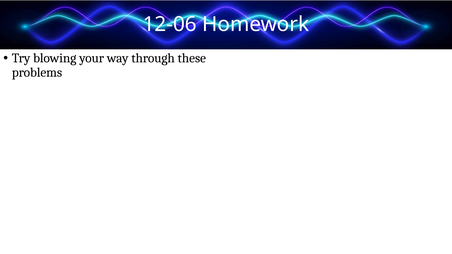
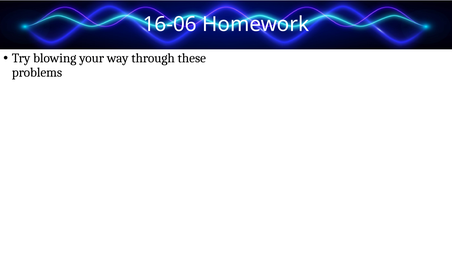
12-06: 12-06 -> 16-06
